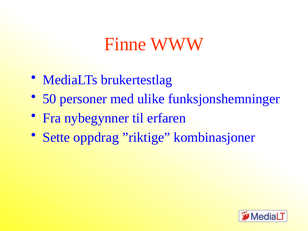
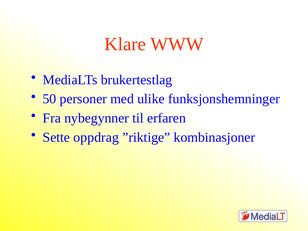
Finne: Finne -> Klare
